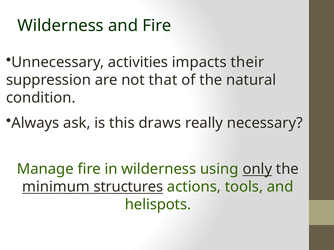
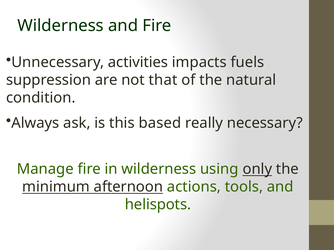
their: their -> fuels
draws: draws -> based
structures: structures -> afternoon
